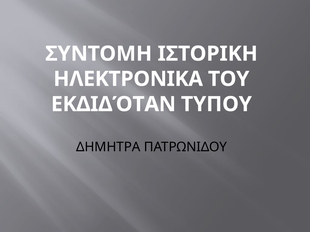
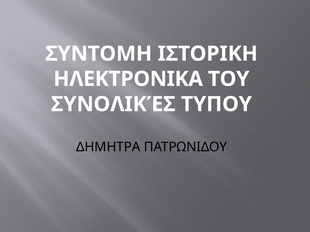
ΕΚΔΙΔΌΤΑΝ: ΕΚΔΙΔΌΤΑΝ -> ΣΥΝΟΛΙΚΈΣ
